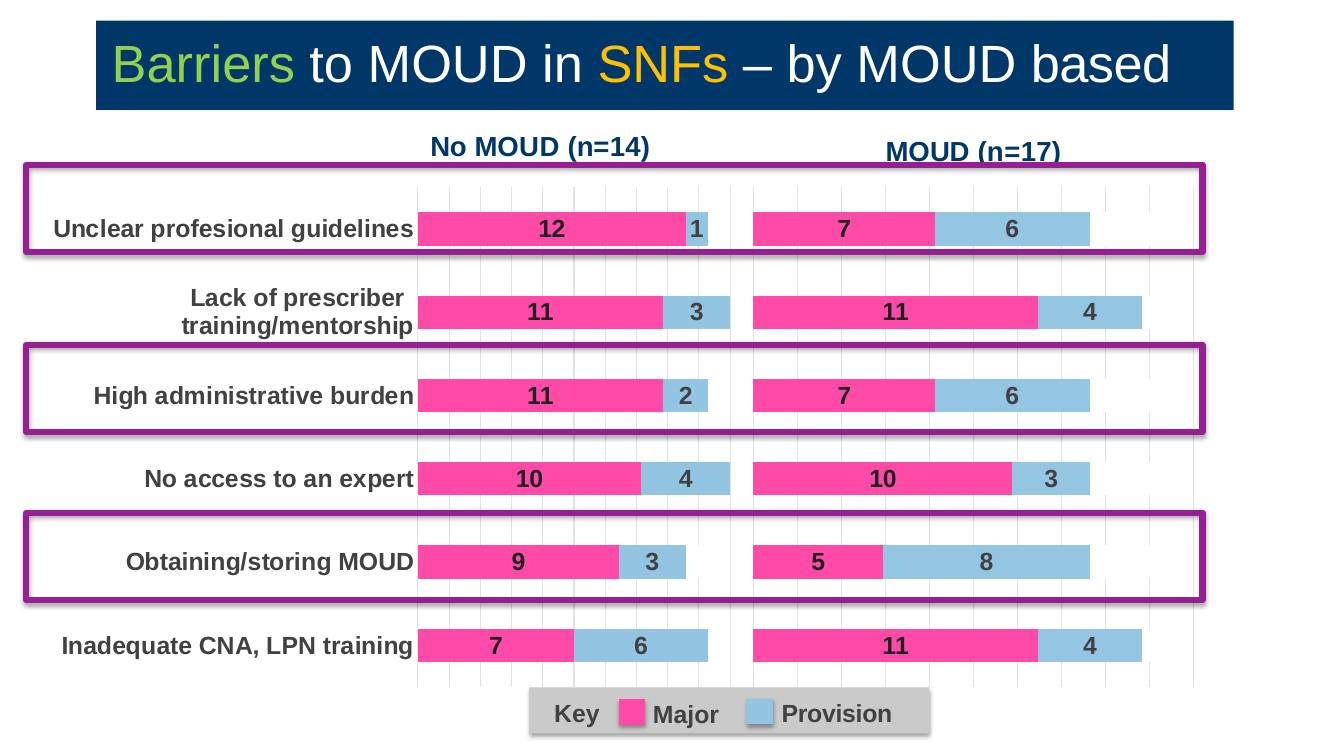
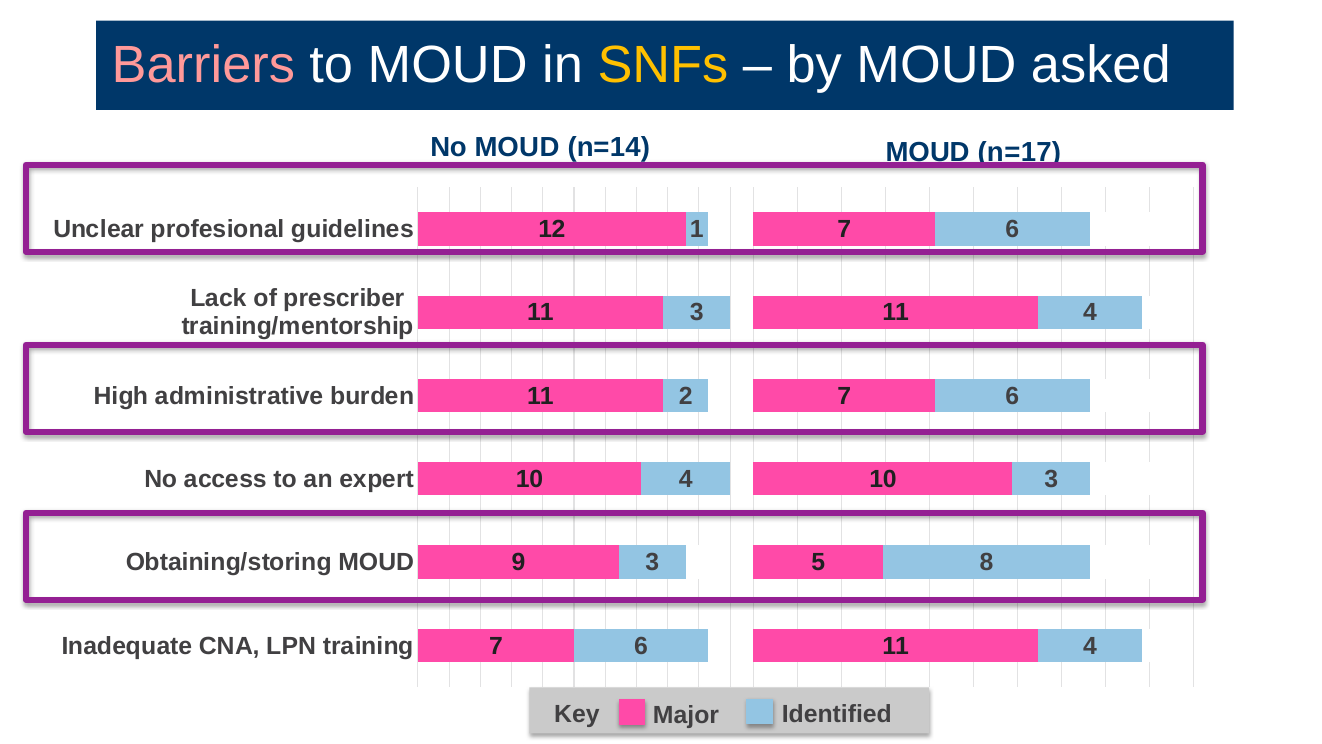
Barriers colour: light green -> pink
based: based -> asked
Provision: Provision -> Identified
